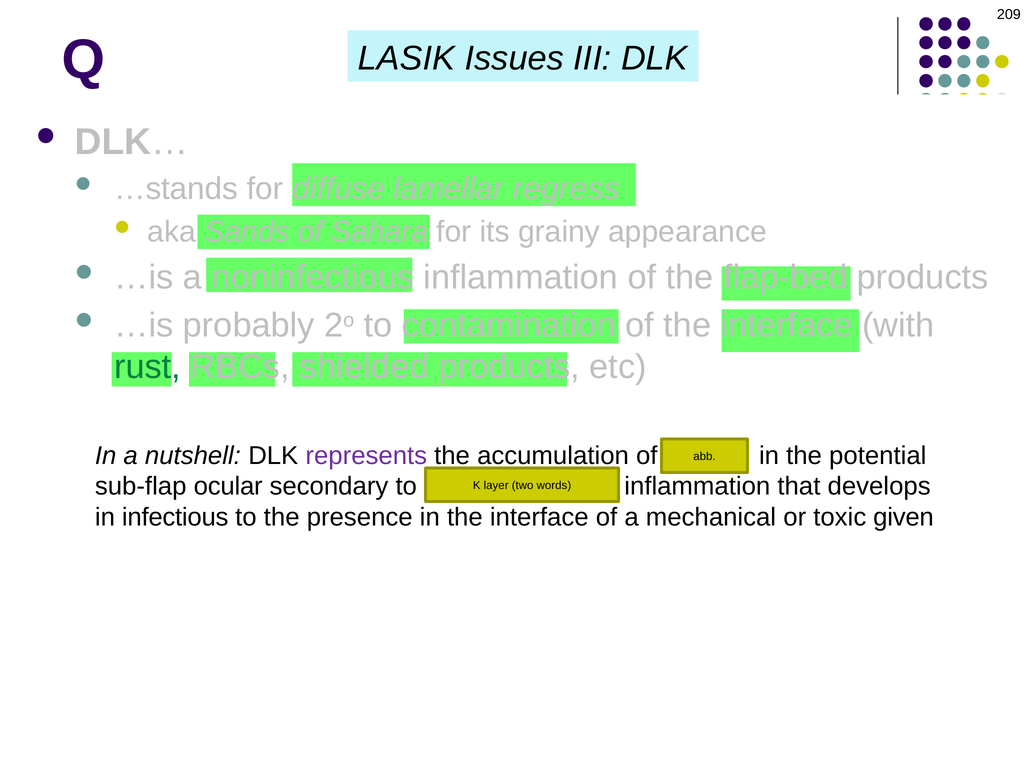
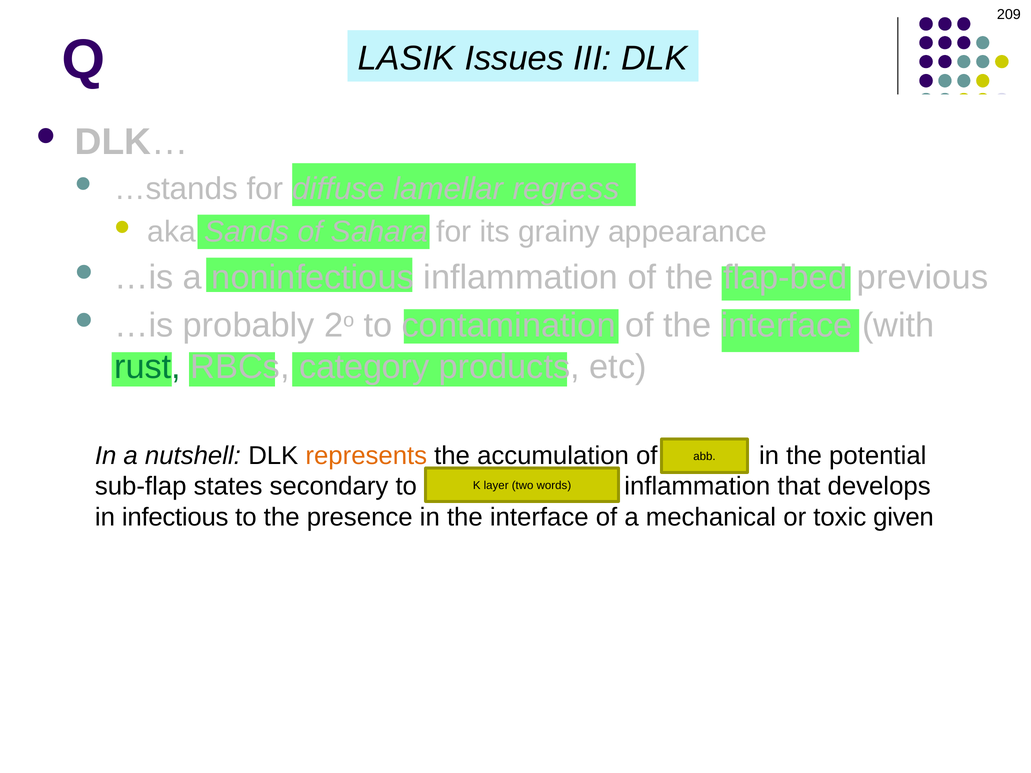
flap-bed products: products -> previous
shielded: shielded -> category
represents colour: purple -> orange
ocular: ocular -> states
